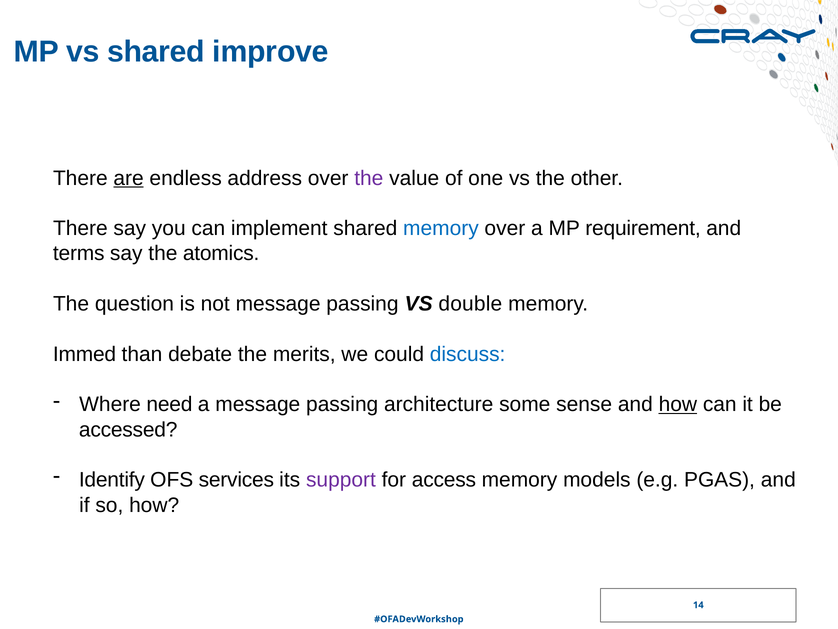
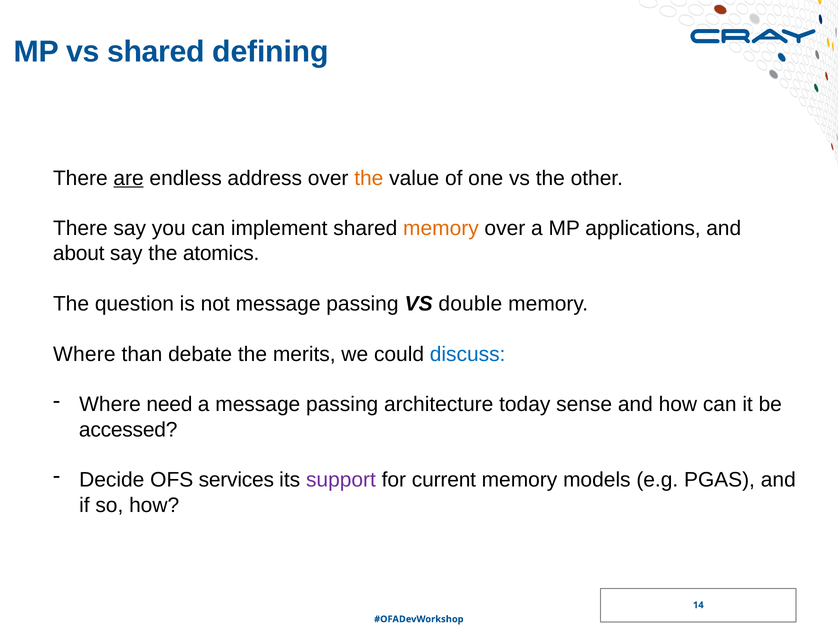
improve: improve -> defining
the at (369, 178) colour: purple -> orange
memory at (441, 228) colour: blue -> orange
requirement: requirement -> applications
terms: terms -> about
Immed at (85, 354): Immed -> Where
some: some -> today
how at (678, 404) underline: present -> none
Identify: Identify -> Decide
access: access -> current
